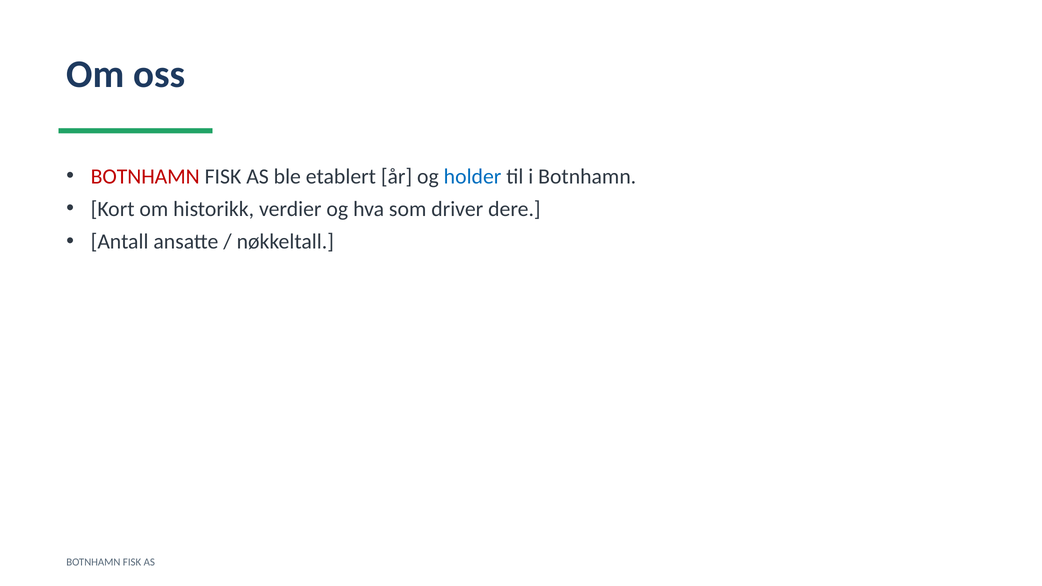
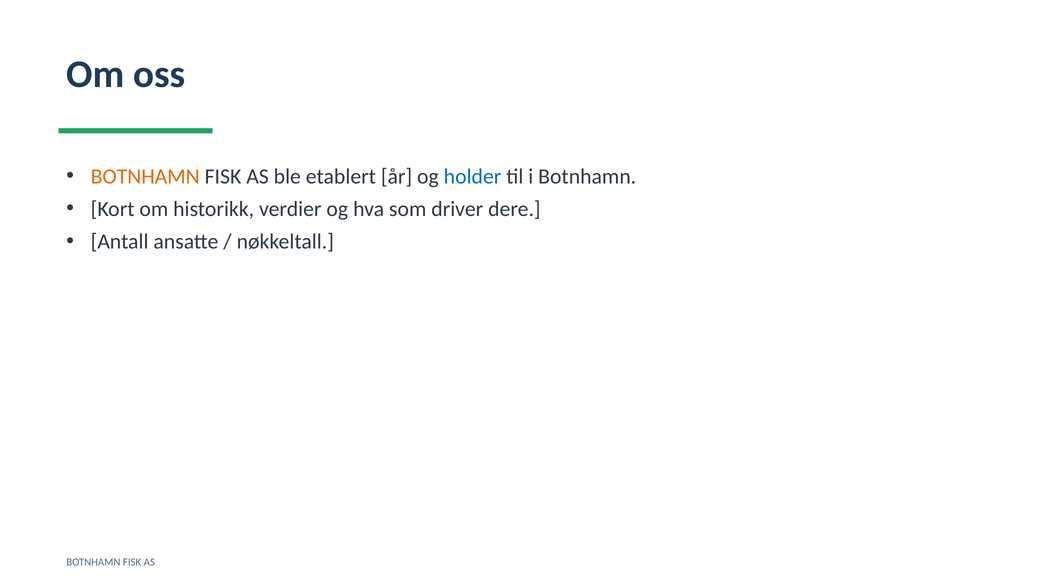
BOTNHAMN at (145, 176) colour: red -> orange
